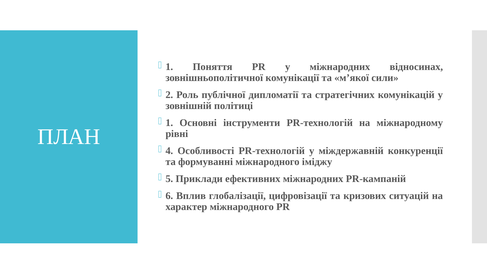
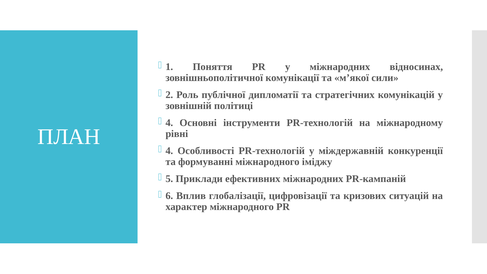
1 at (169, 123): 1 -> 4
